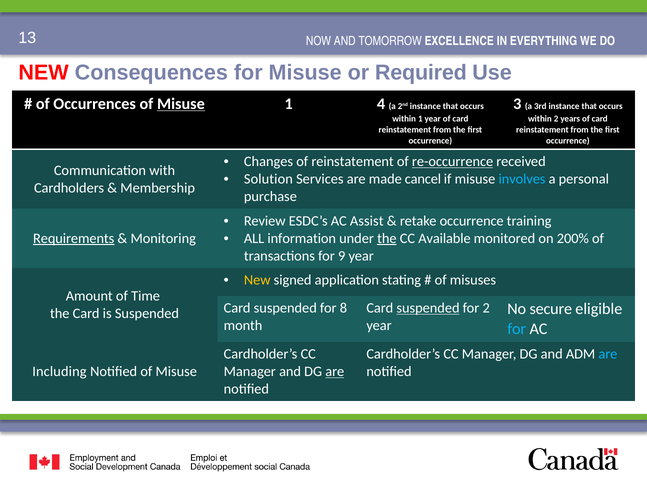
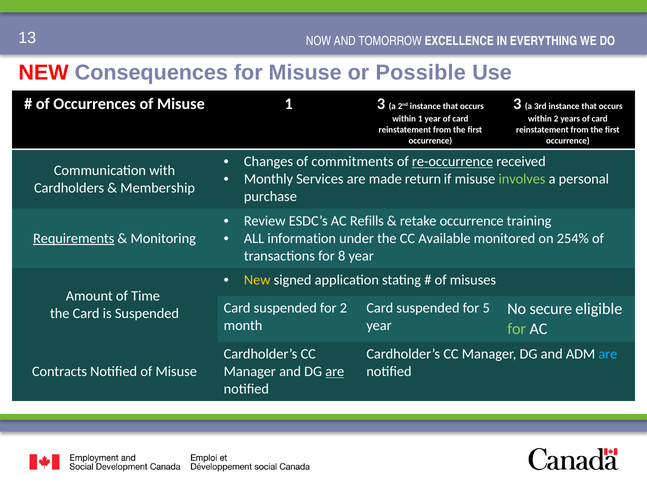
Required: Required -> Possible
Misuse at (181, 104) underline: present -> none
1 4: 4 -> 3
of reinstatement: reinstatement -> commitments
Solution: Solution -> Monthly
cancel: cancel -> return
involves colour: light blue -> light green
Assist: Assist -> Refills
the at (387, 238) underline: present -> none
200%: 200% -> 254%
9: 9 -> 8
for 8: 8 -> 2
suspended at (428, 308) underline: present -> none
for 2: 2 -> 5
for at (517, 329) colour: light blue -> light green
Including: Including -> Contracts
